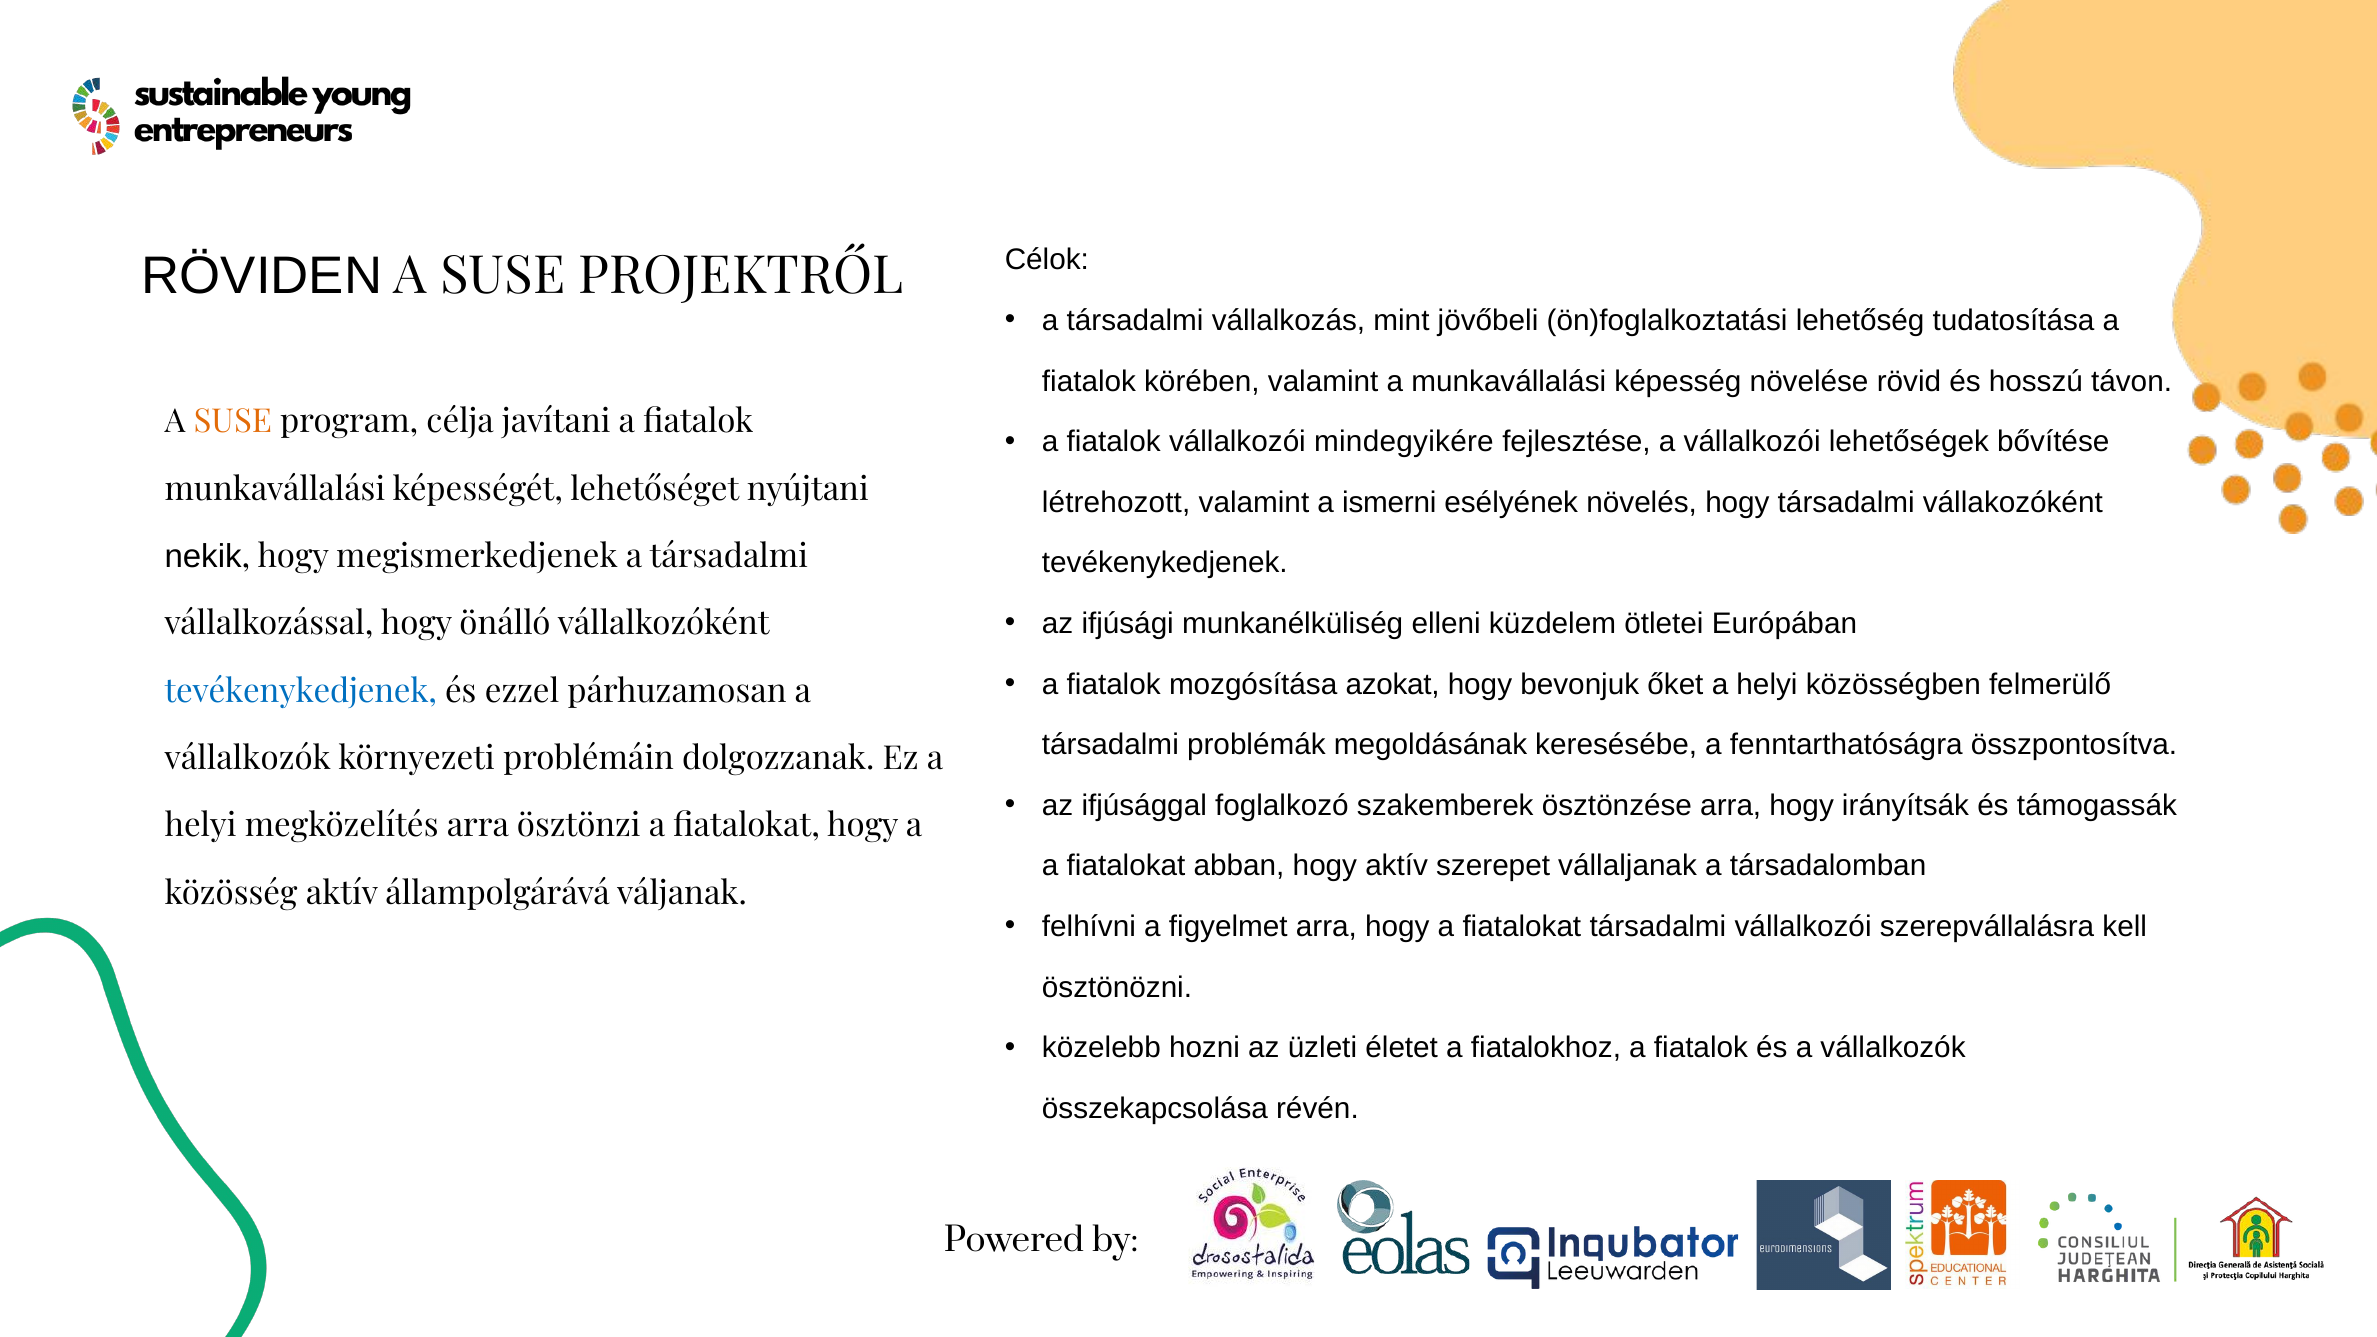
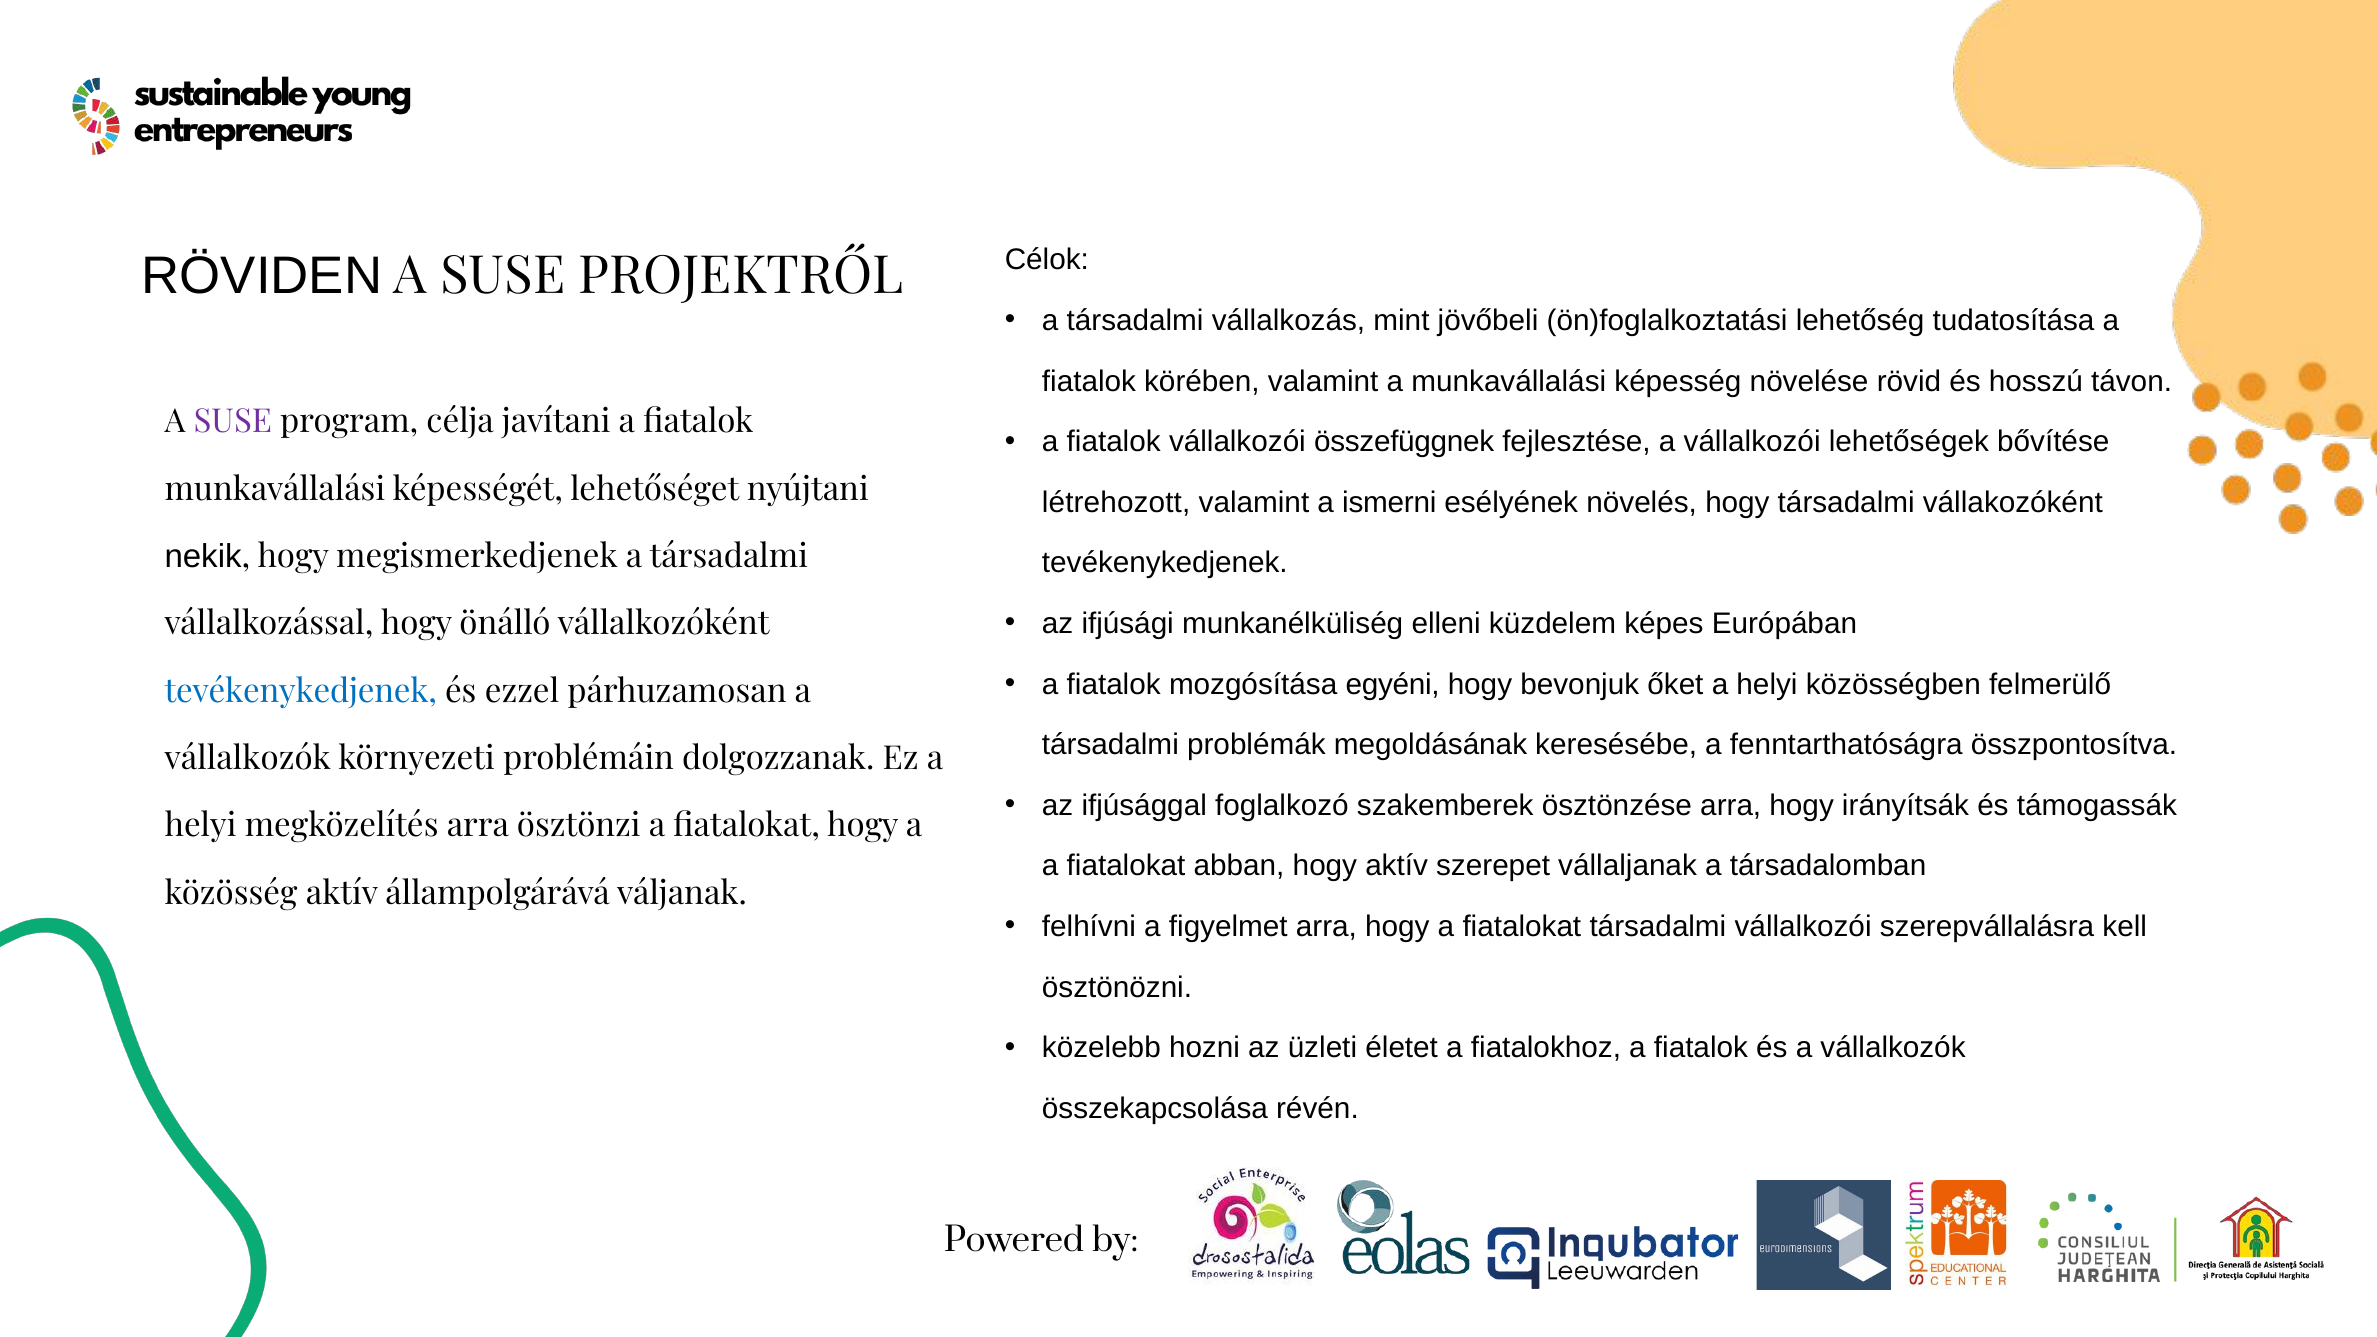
SUSE at (233, 422) colour: orange -> purple
mindegyikére: mindegyikére -> összefüggnek
ötletei: ötletei -> képes
azokat: azokat -> egyéni
